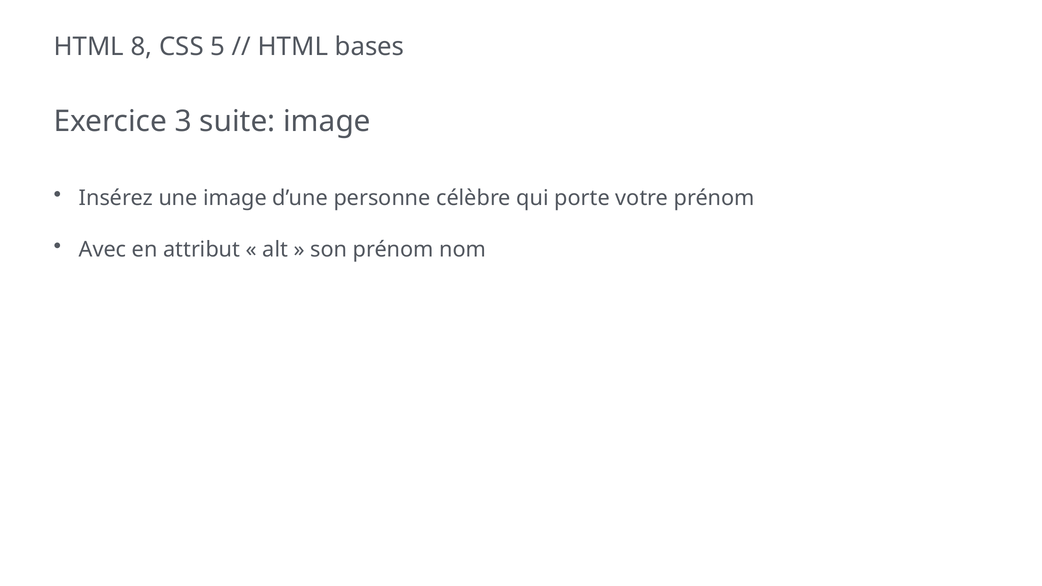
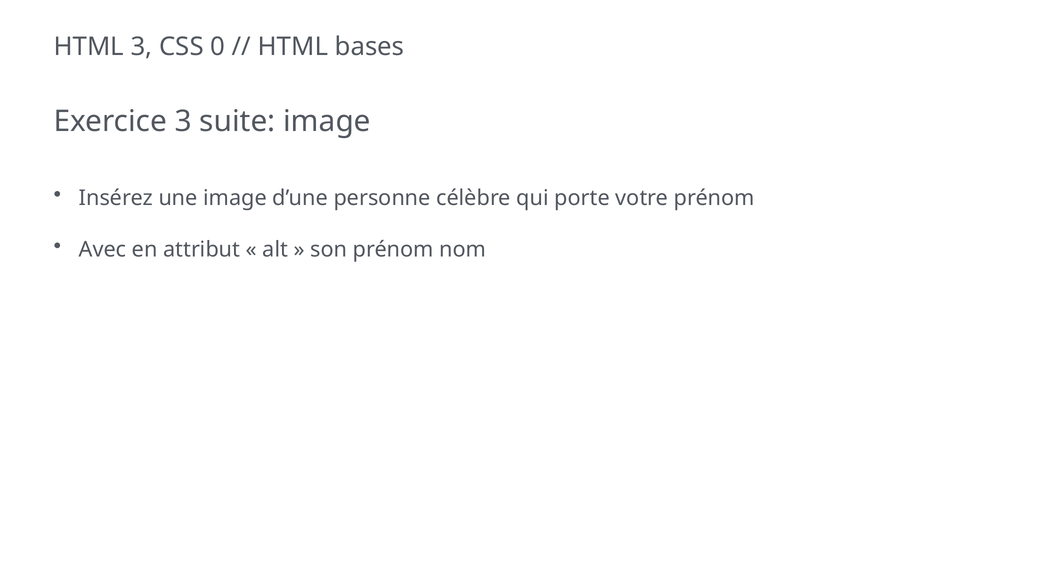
HTML 8: 8 -> 3
5: 5 -> 0
